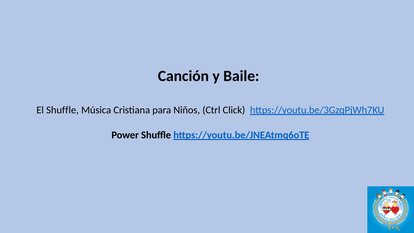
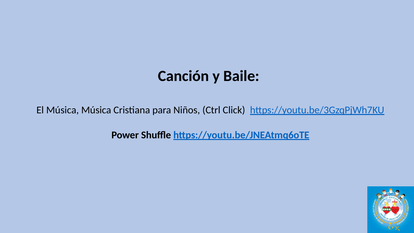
El Shuffle: Shuffle -> Música
